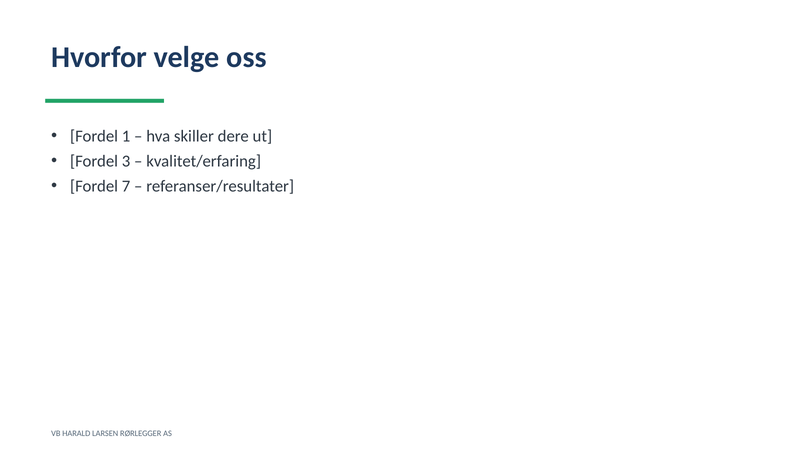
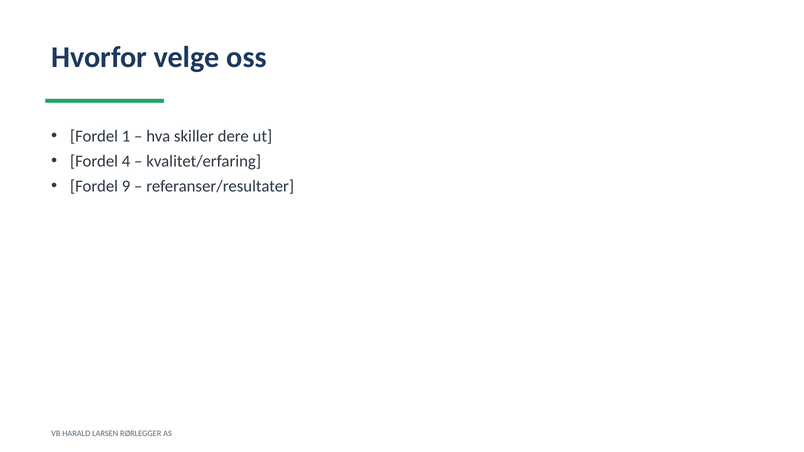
3: 3 -> 4
7: 7 -> 9
